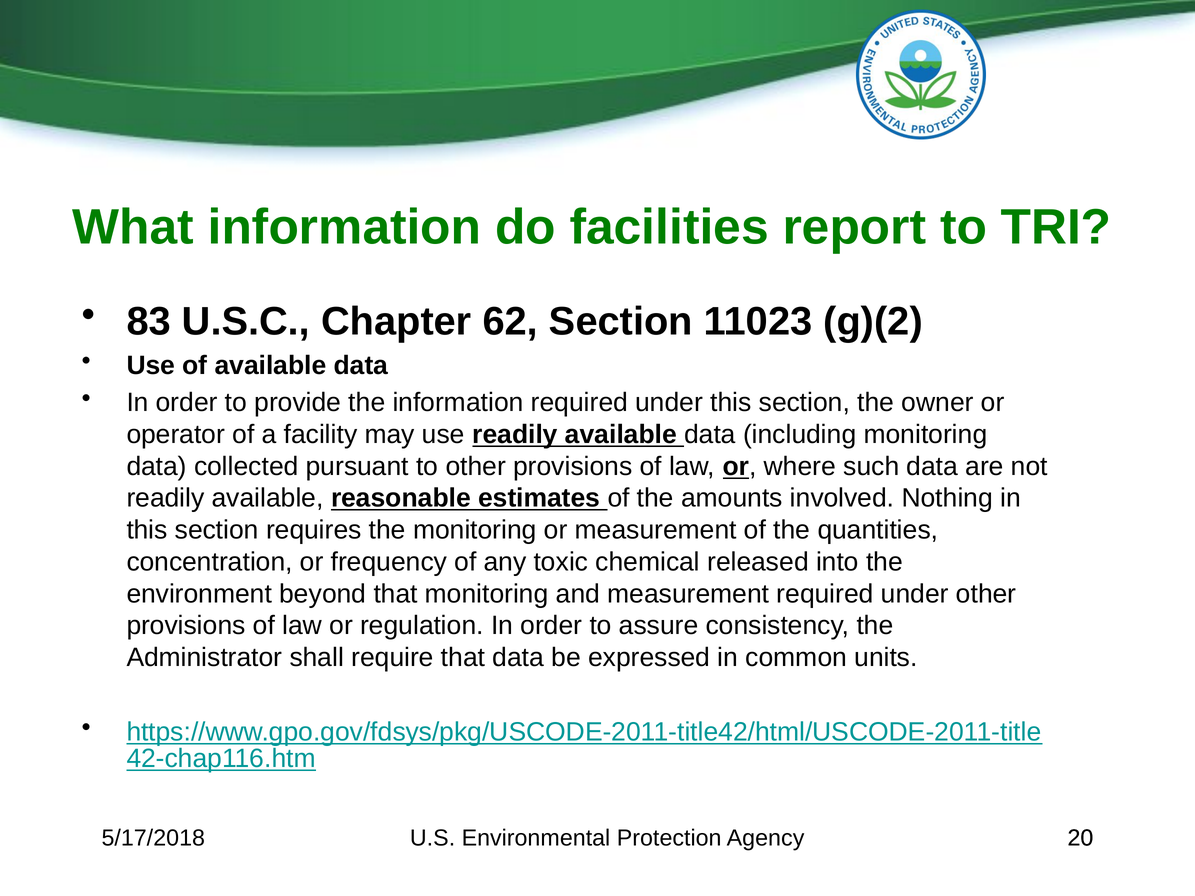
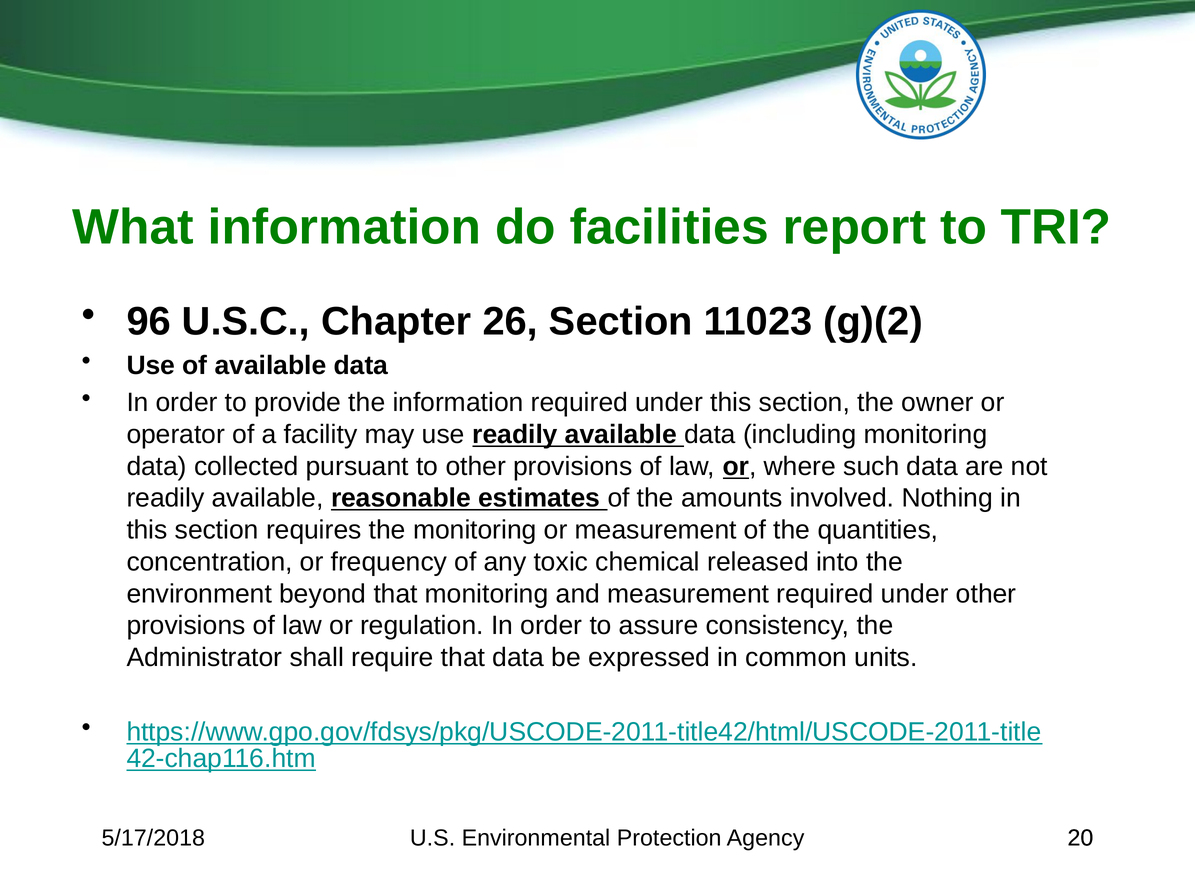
83: 83 -> 96
62: 62 -> 26
